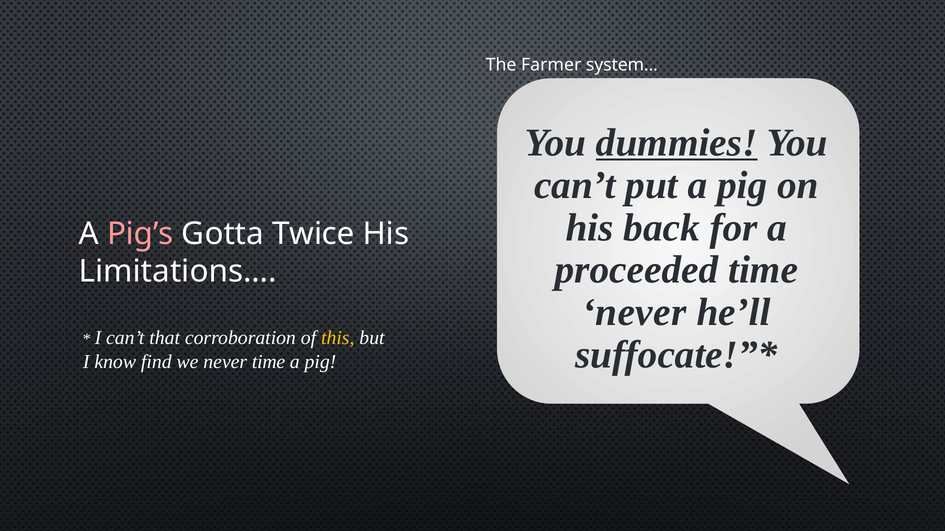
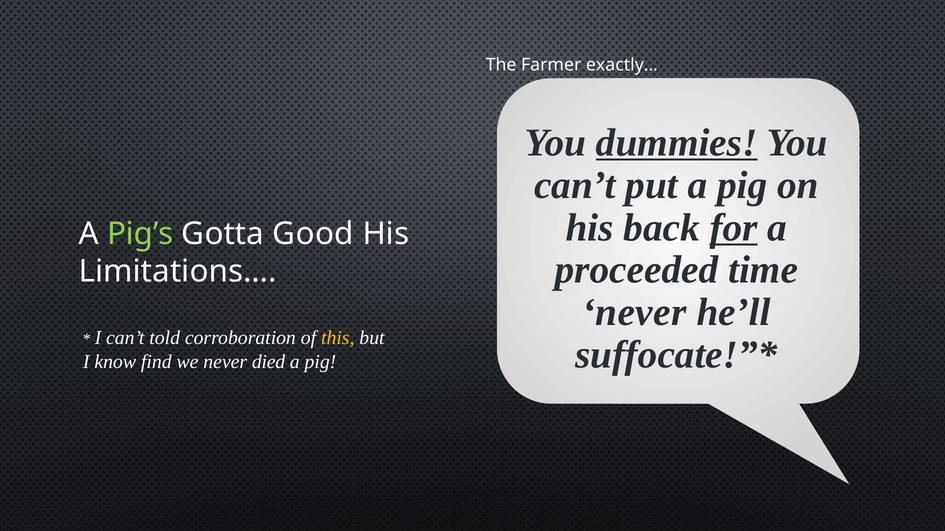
system…: system… -> exactly…
for underline: none -> present
Pig’s colour: pink -> light green
Twice: Twice -> Good
that: that -> told
never time: time -> died
